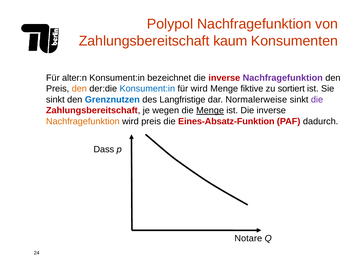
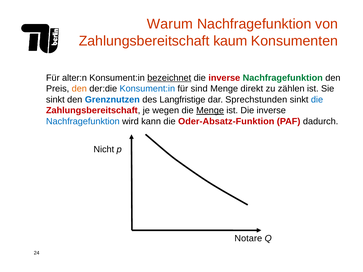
Polypol: Polypol -> Warum
bezeichnet underline: none -> present
Nachfragefunktion at (283, 78) colour: purple -> green
für wird: wird -> sind
fiktive: fiktive -> direkt
sortiert: sortiert -> zählen
Normalerweise: Normalerweise -> Sprechstunden
die at (317, 100) colour: purple -> blue
Nachfragefunktion at (83, 121) colour: orange -> blue
wird preis: preis -> kann
Eines-Absatz-Funktion: Eines-Absatz-Funktion -> Oder-Absatz-Funktion
Dass: Dass -> Nicht
